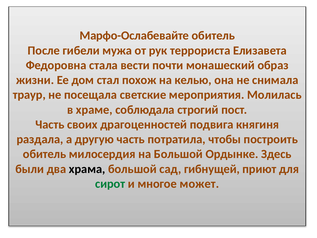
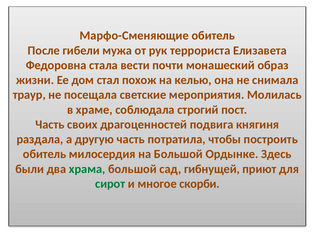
Марфо-Ослабевайте: Марфо-Ослабевайте -> Марфо-Сменяющие
храма colour: black -> green
может: может -> скорби
